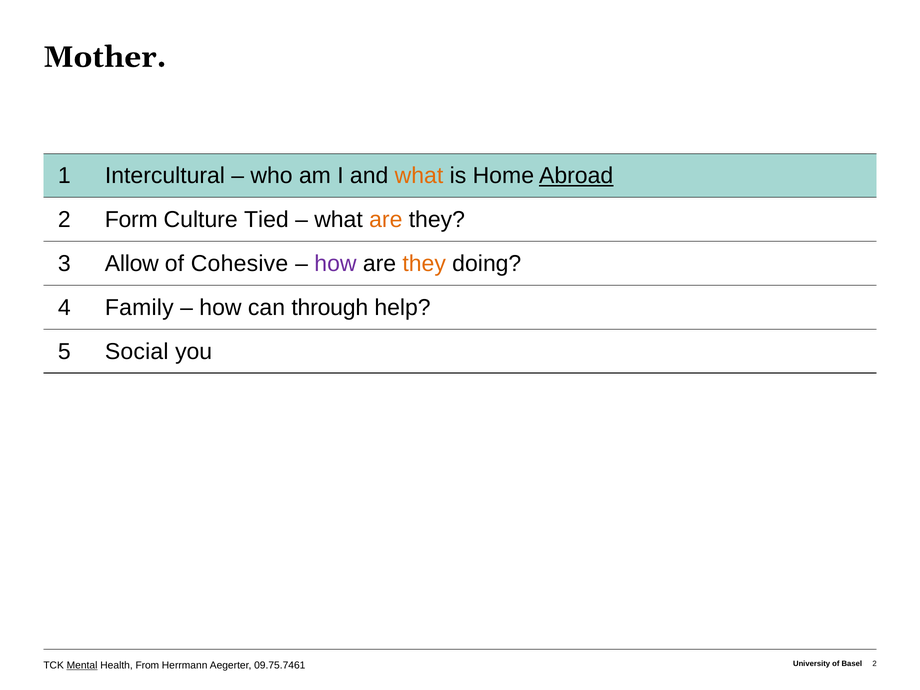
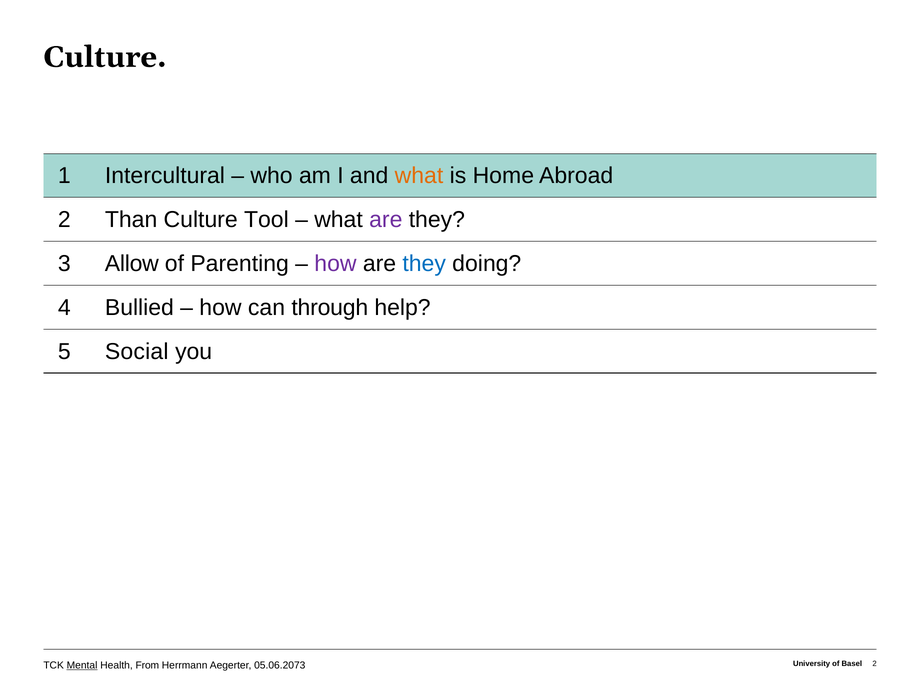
Mother at (105, 57): Mother -> Culture
Abroad underline: present -> none
Form: Form -> Than
Tied: Tied -> Tool
are at (386, 220) colour: orange -> purple
Cohesive: Cohesive -> Parenting
they at (424, 264) colour: orange -> blue
Family: Family -> Bullied
09.75.7461: 09.75.7461 -> 05.06.2073
